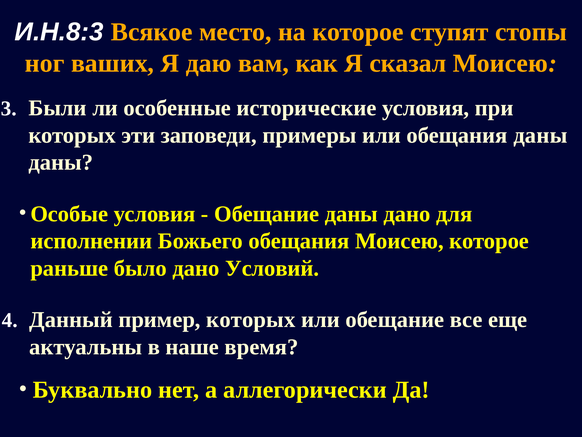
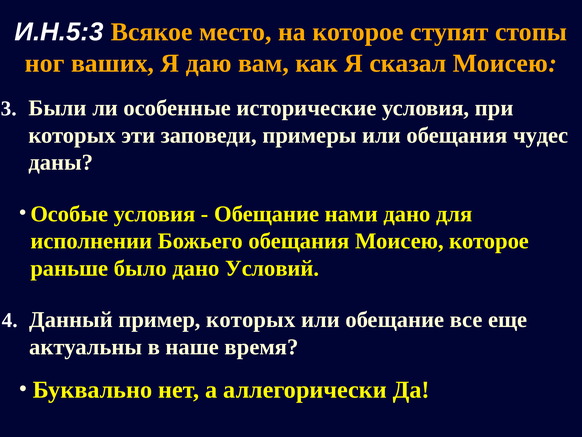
И.Н.8:3: И.Н.8:3 -> И.Н.5:3
обещания даны: даны -> чудес
Обещание даны: даны -> нами
